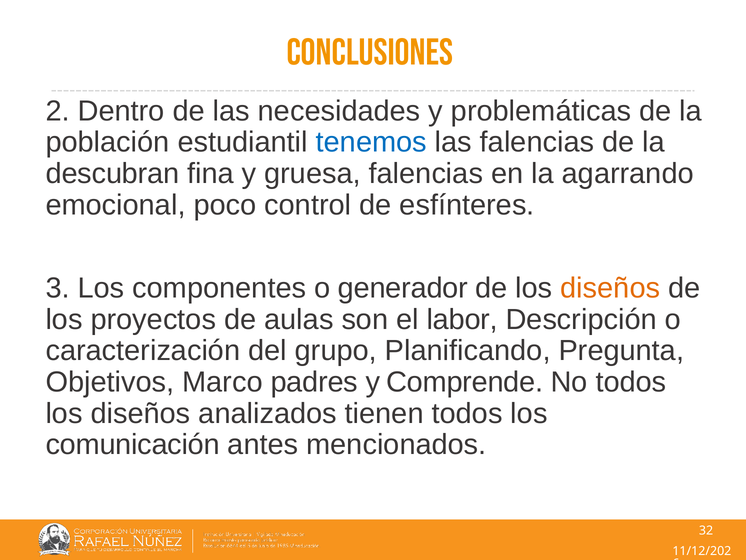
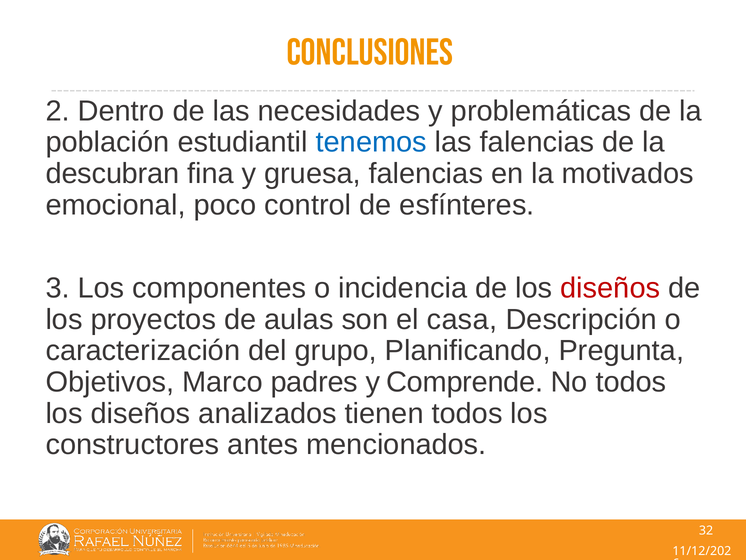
agarrando: agarrando -> motivados
generador: generador -> incidencia
diseños at (610, 288) colour: orange -> red
labor: labor -> casa
comunicación: comunicación -> constructores
